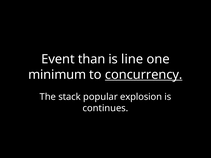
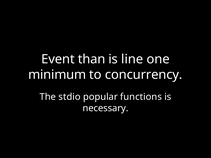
concurrency underline: present -> none
stack: stack -> stdio
explosion: explosion -> functions
continues: continues -> necessary
